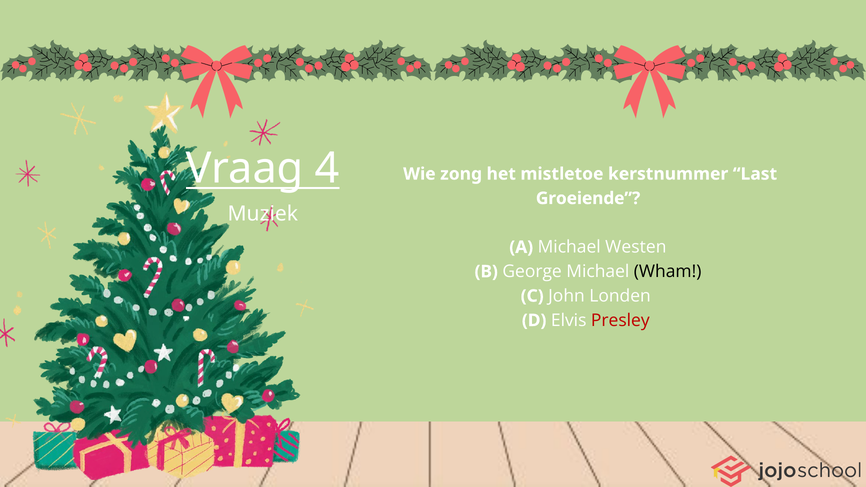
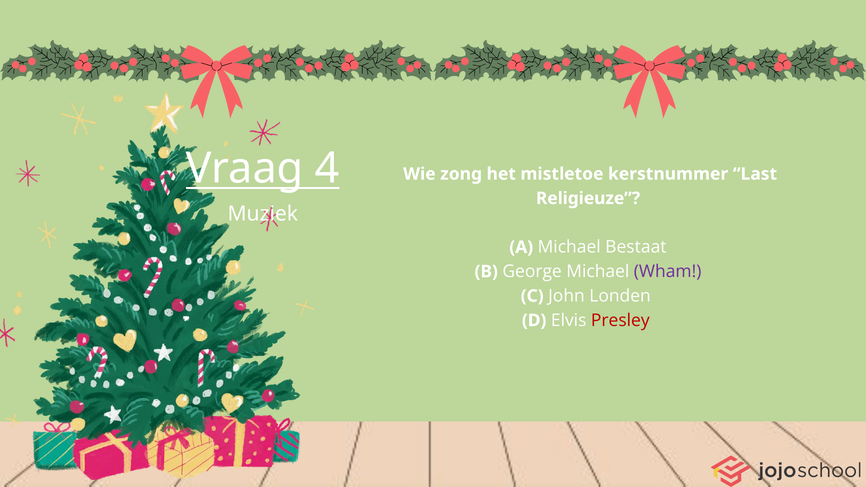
Groeiende: Groeiende -> Religieuze
Westen: Westen -> Bestaat
Wham colour: black -> purple
